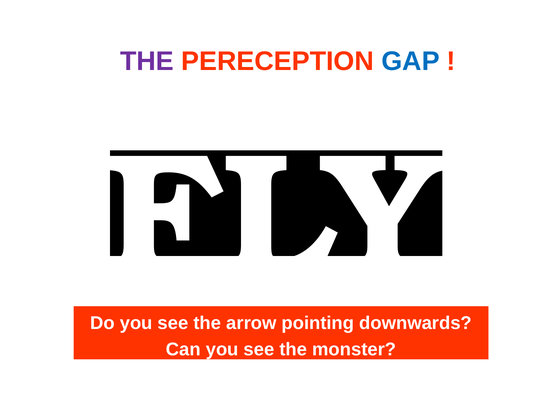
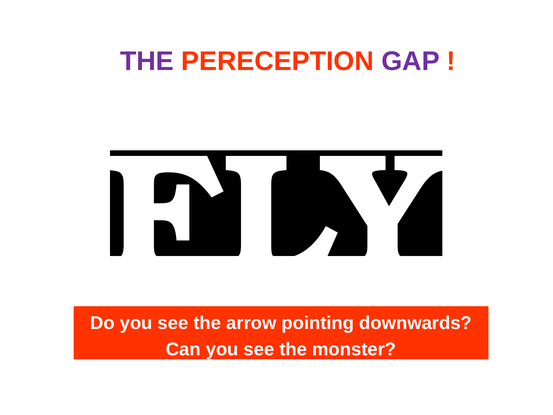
GAP colour: blue -> purple
